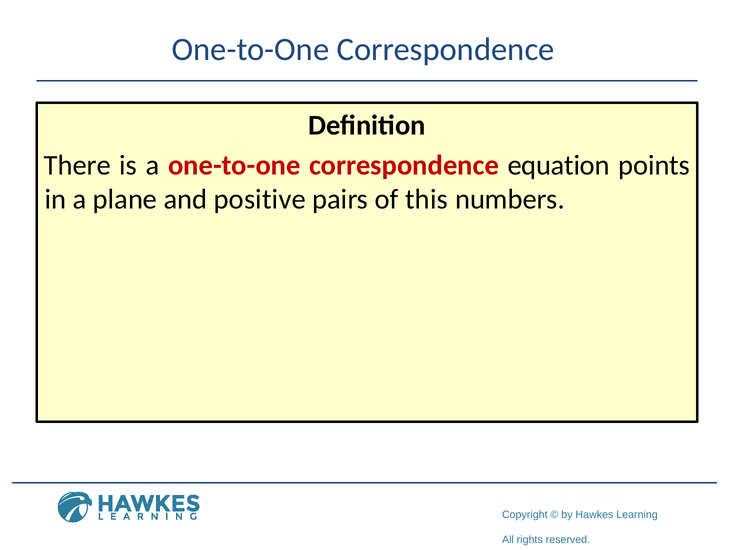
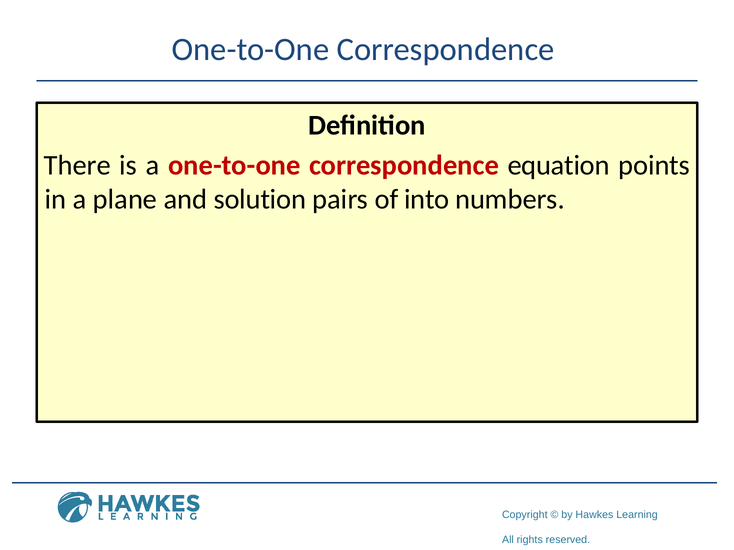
positive: positive -> solution
this: this -> into
